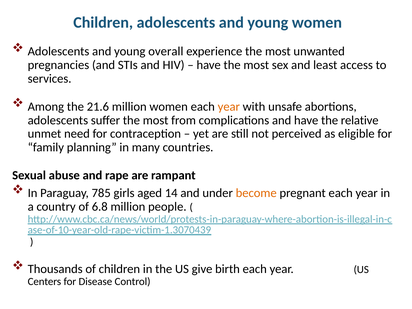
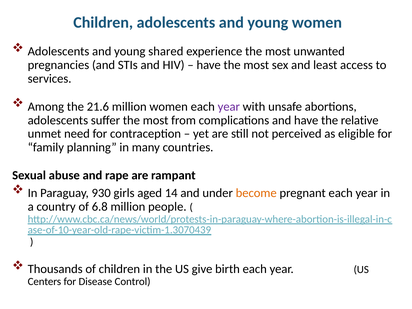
overall: overall -> shared
year at (229, 107) colour: orange -> purple
785: 785 -> 930
